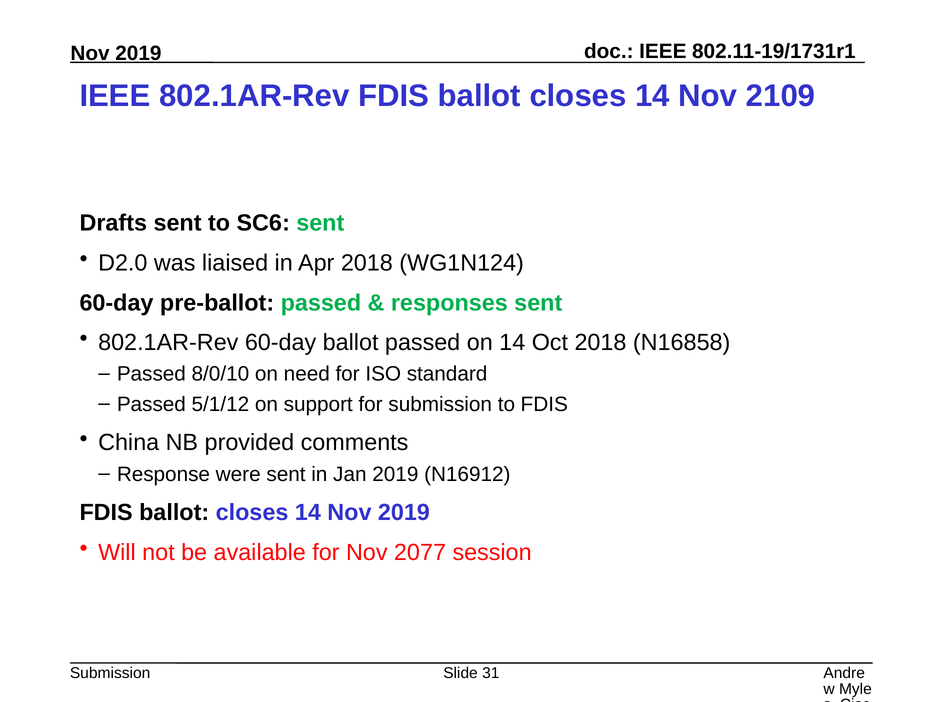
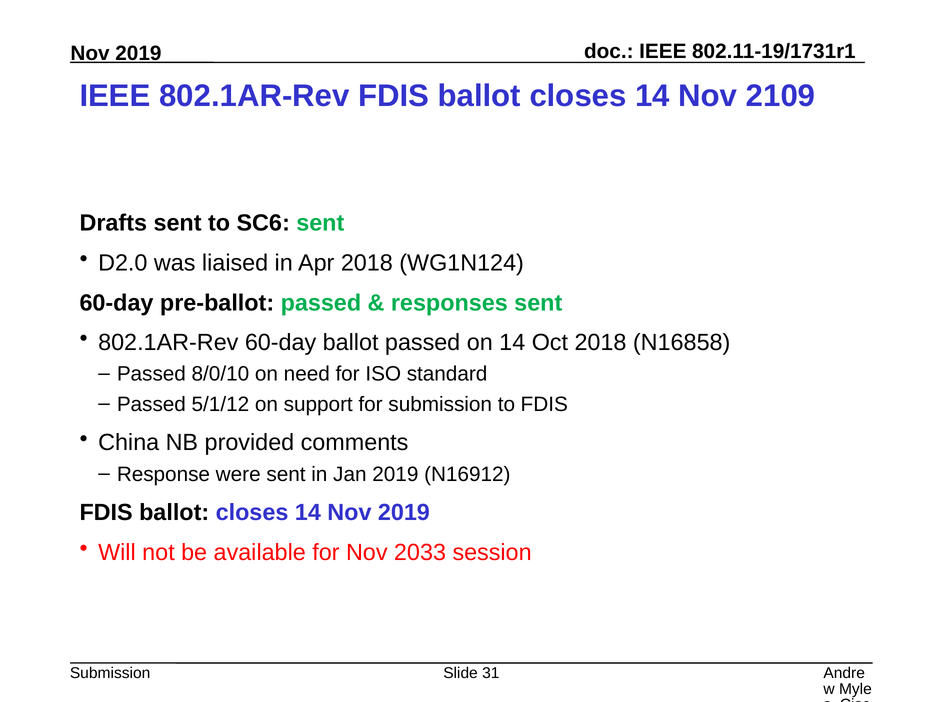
2077: 2077 -> 2033
